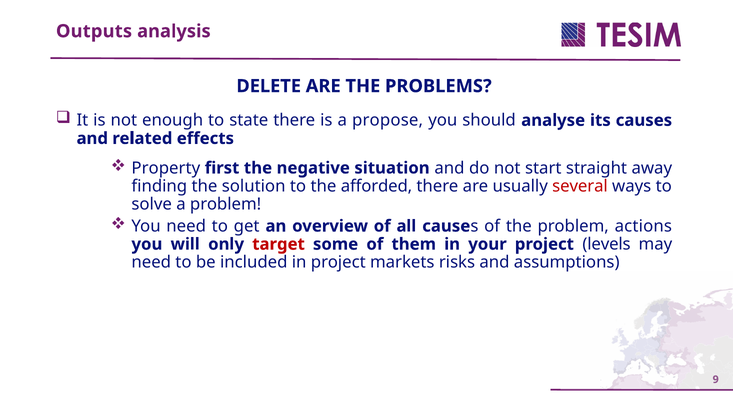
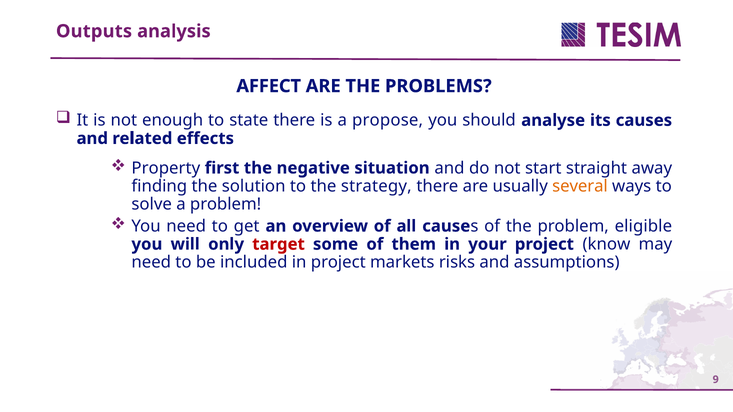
DELETE: DELETE -> AFFECT
afforded: afforded -> strategy
several colour: red -> orange
actions: actions -> eligible
levels: levels -> know
